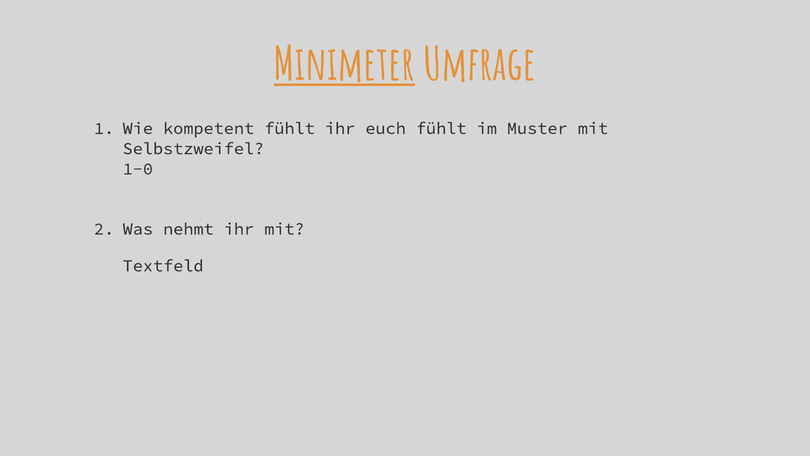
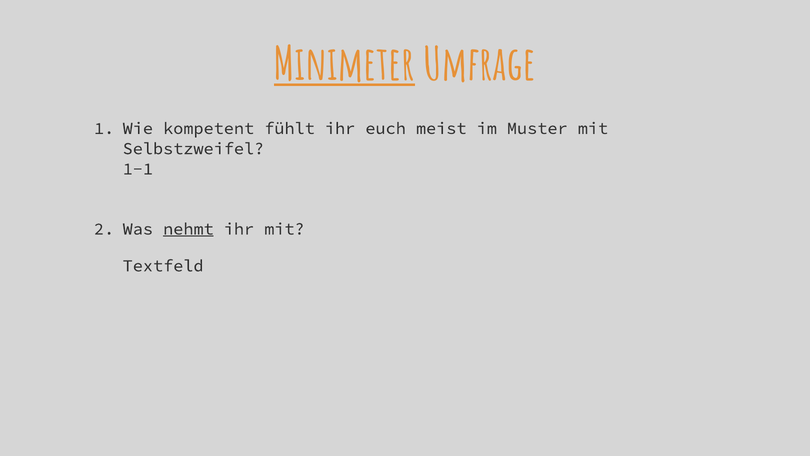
euch fühlt: fühlt -> meist
1-0: 1-0 -> 1-1
nehmt underline: none -> present
